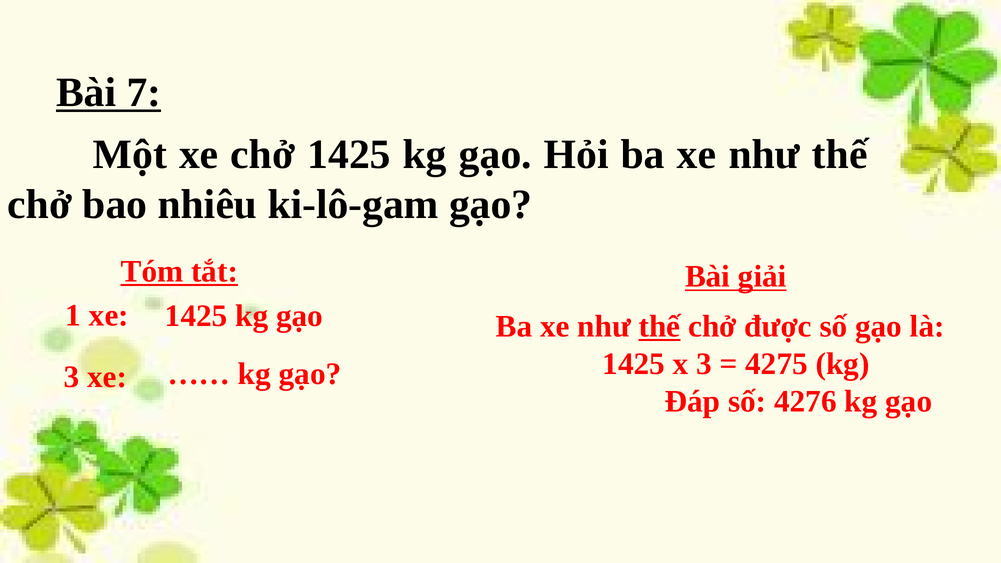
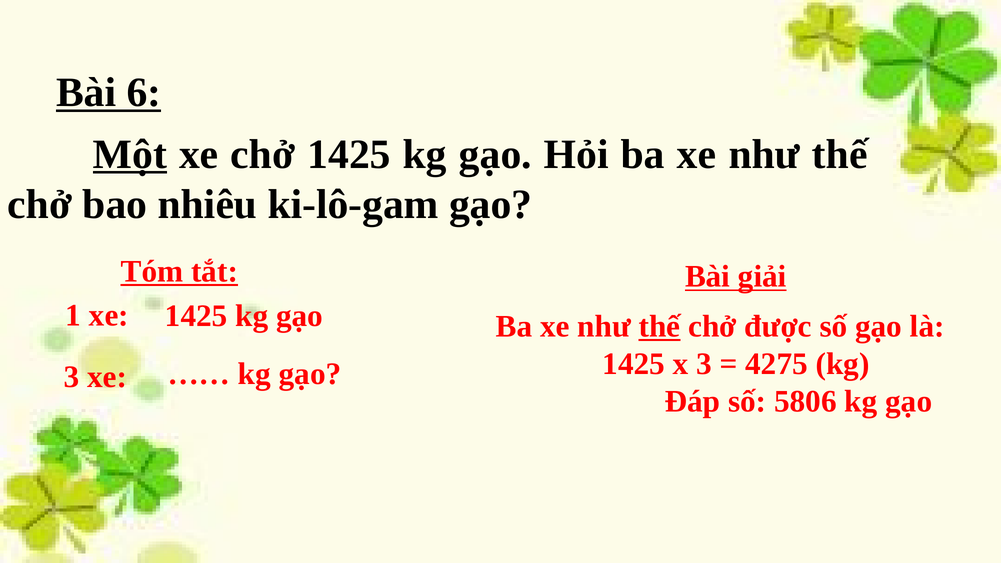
7: 7 -> 6
Một underline: none -> present
4276: 4276 -> 5806
